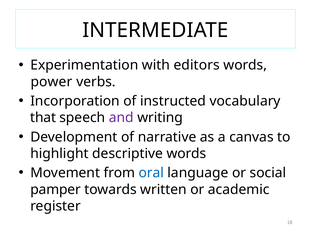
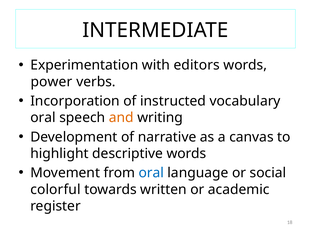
that at (43, 118): that -> oral
and colour: purple -> orange
pamper: pamper -> colorful
